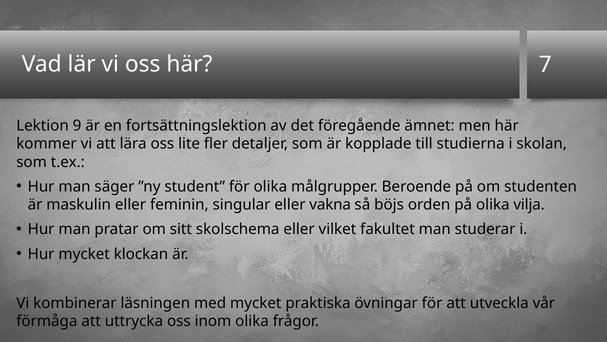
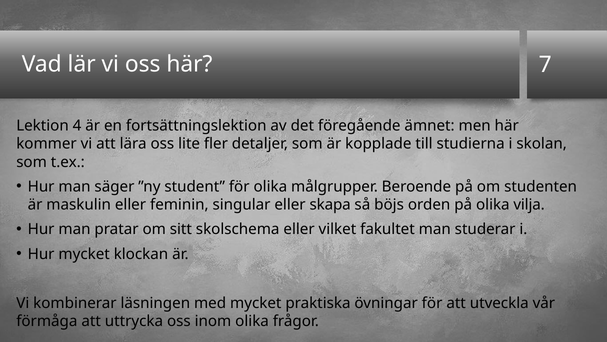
9: 9 -> 4
vakna: vakna -> skapa
